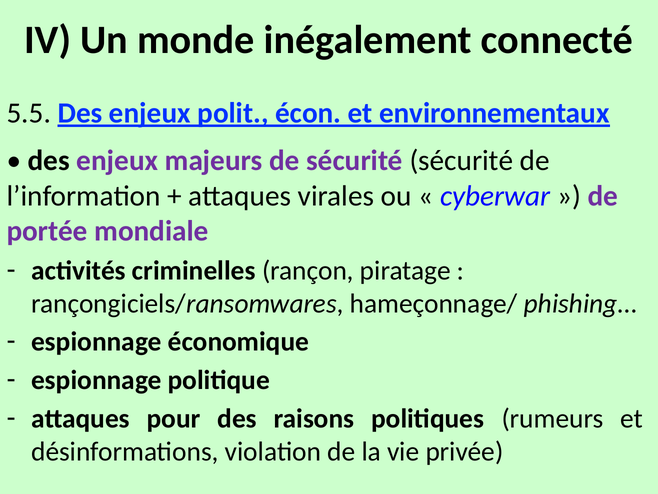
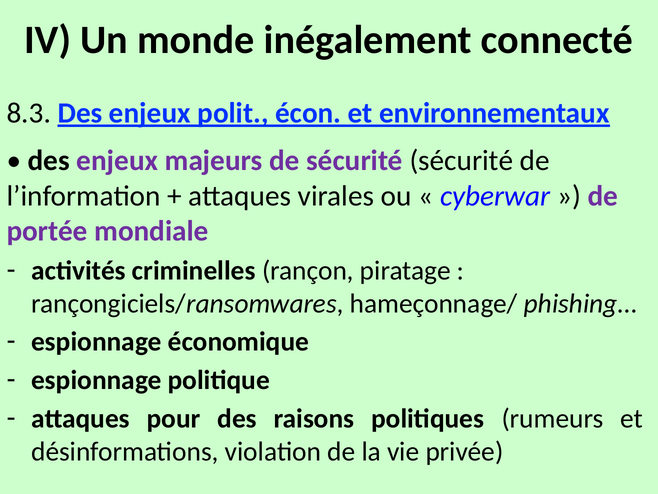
5.5: 5.5 -> 8.3
